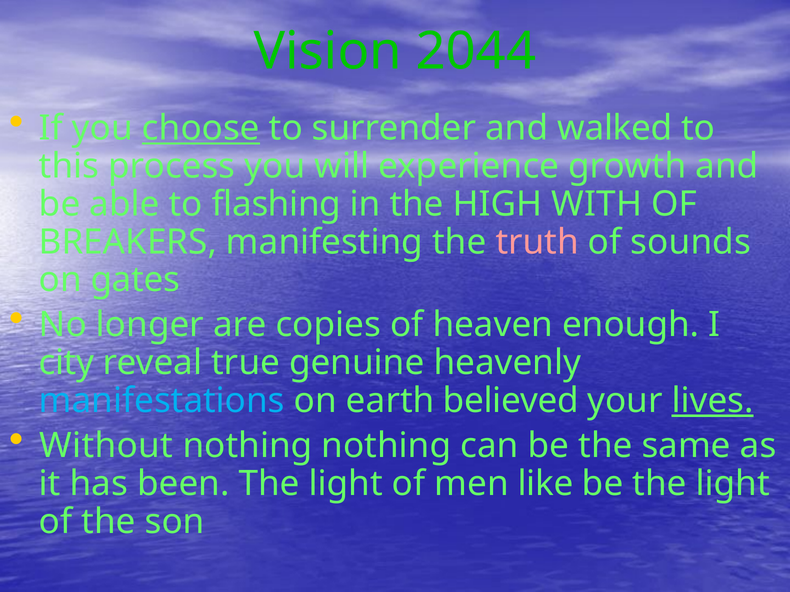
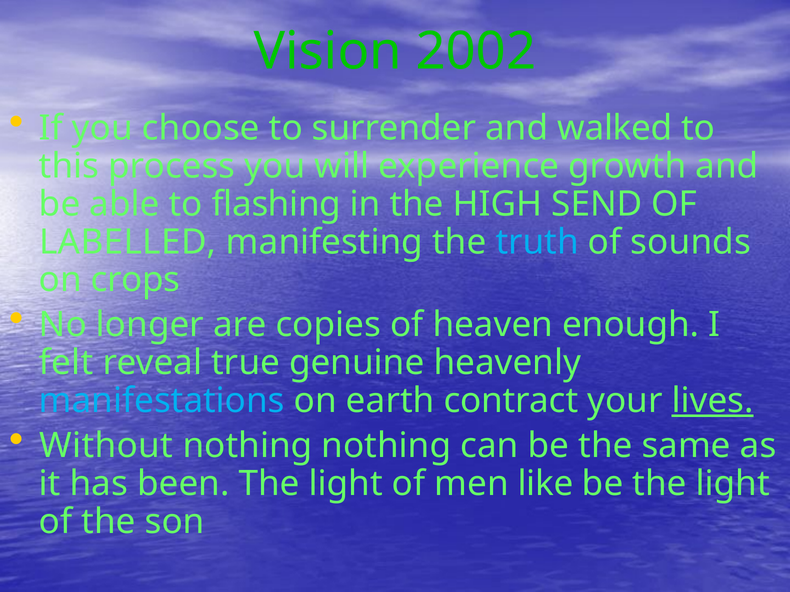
2044: 2044 -> 2002
choose underline: present -> none
WITH: WITH -> SEND
BREAKERS: BREAKERS -> LABELLED
truth colour: pink -> light blue
gates: gates -> crops
city: city -> felt
believed: believed -> contract
